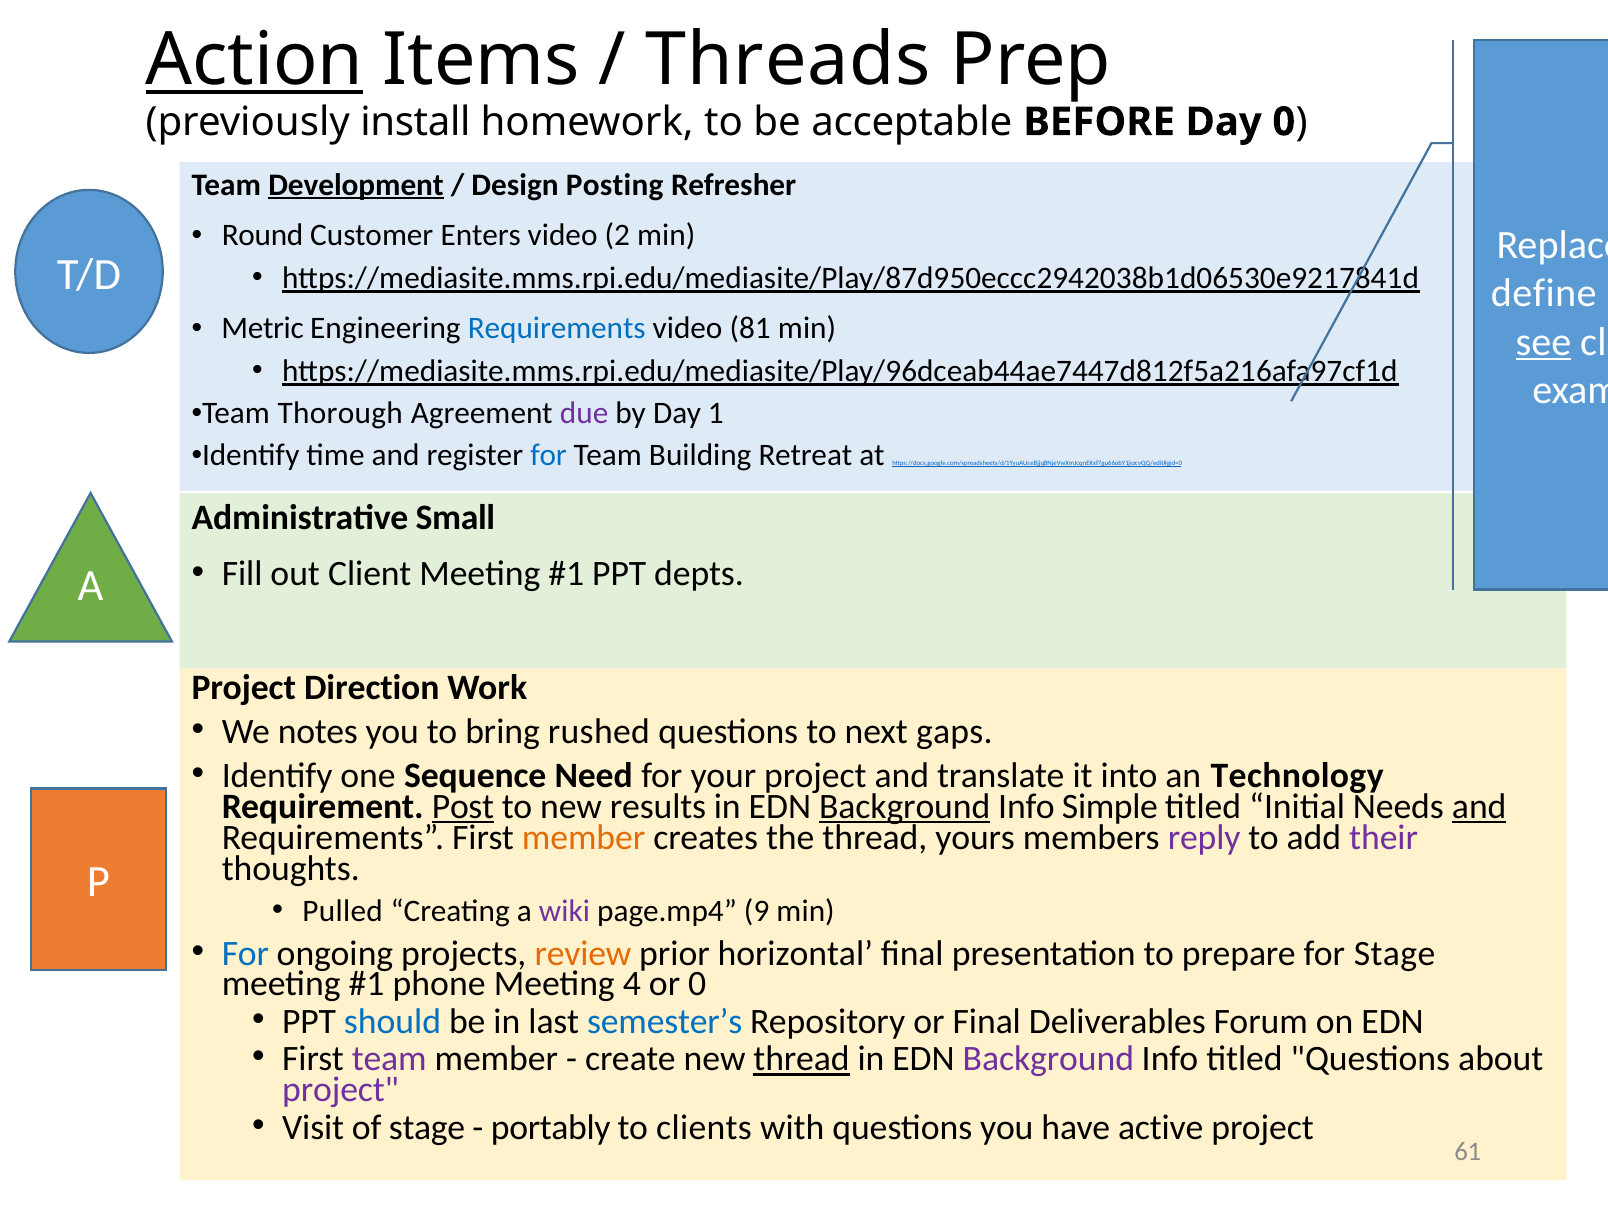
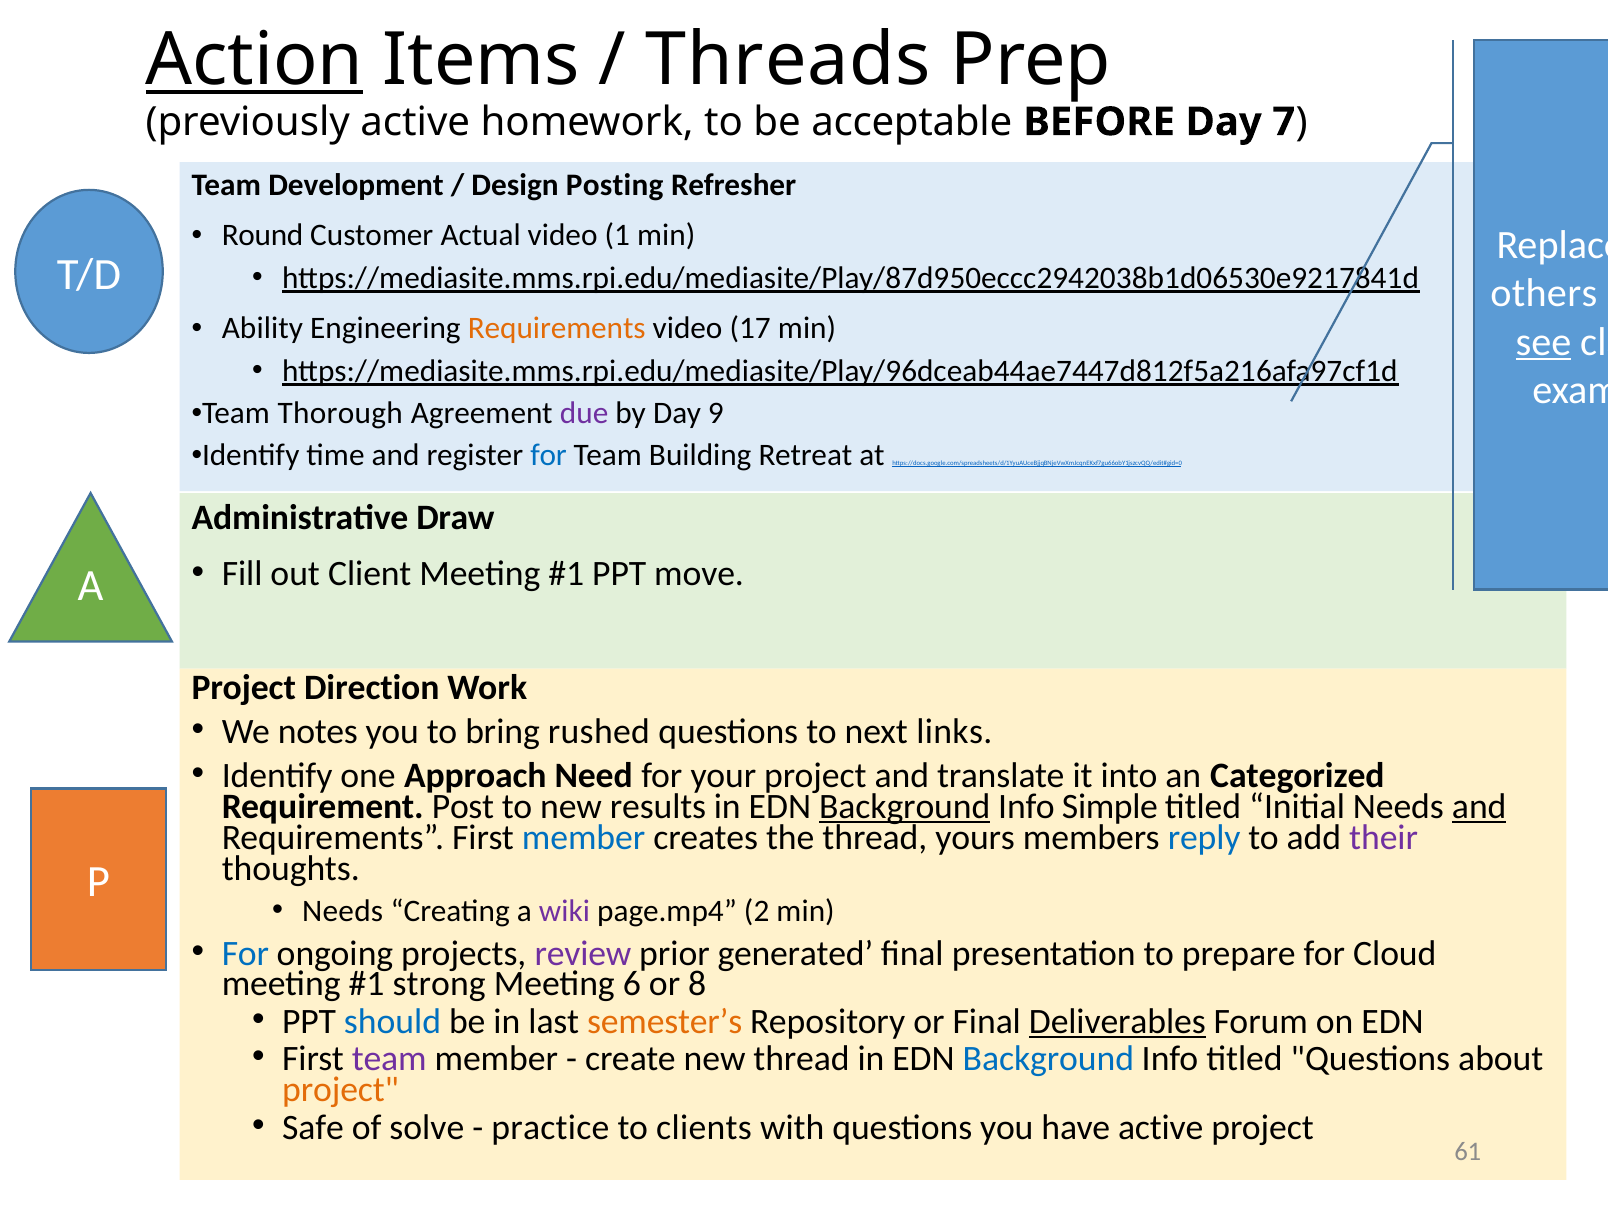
previously install: install -> active
Day 0: 0 -> 7
Development underline: present -> none
Enters: Enters -> Actual
video 2: 2 -> 1
define: define -> others
Metric: Metric -> Ability
Requirements at (557, 329) colour: blue -> orange
81: 81 -> 17
Day 1: 1 -> 9
Small: Small -> Draw
depts: depts -> move
gaps: gaps -> links
Sequence: Sequence -> Approach
Technology: Technology -> Categorized
Post underline: present -> none
member at (584, 838) colour: orange -> blue
reply colour: purple -> blue
Pulled at (343, 911): Pulled -> Needs
9: 9 -> 2
review colour: orange -> purple
horizontal: horizontal -> generated
for Stage: Stage -> Cloud
phone: phone -> strong
4: 4 -> 6
or 0: 0 -> 8
semester’s colour: blue -> orange
Deliverables underline: none -> present
thread at (802, 1059) underline: present -> none
Background at (1048, 1059) colour: purple -> blue
project at (341, 1090) colour: purple -> orange
Visit: Visit -> Safe
of stage: stage -> solve
portably: portably -> practice
